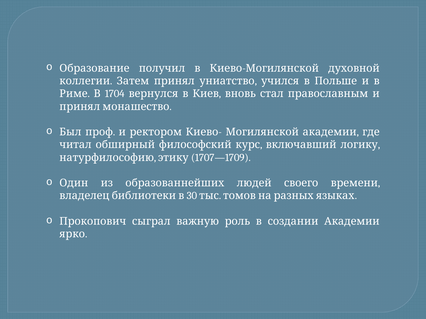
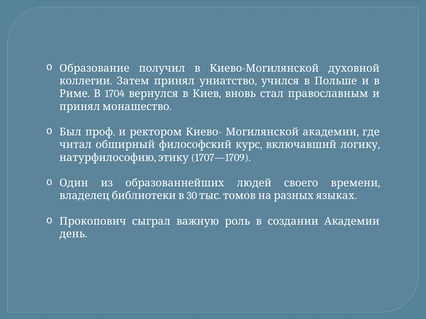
ярко: ярко -> день
